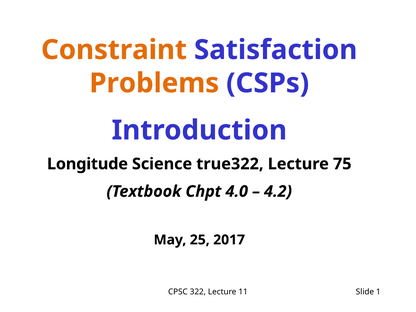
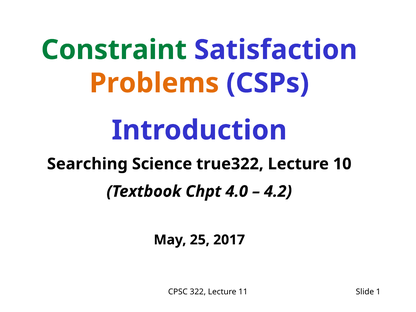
Constraint colour: orange -> green
Longitude: Longitude -> Searching
75: 75 -> 10
